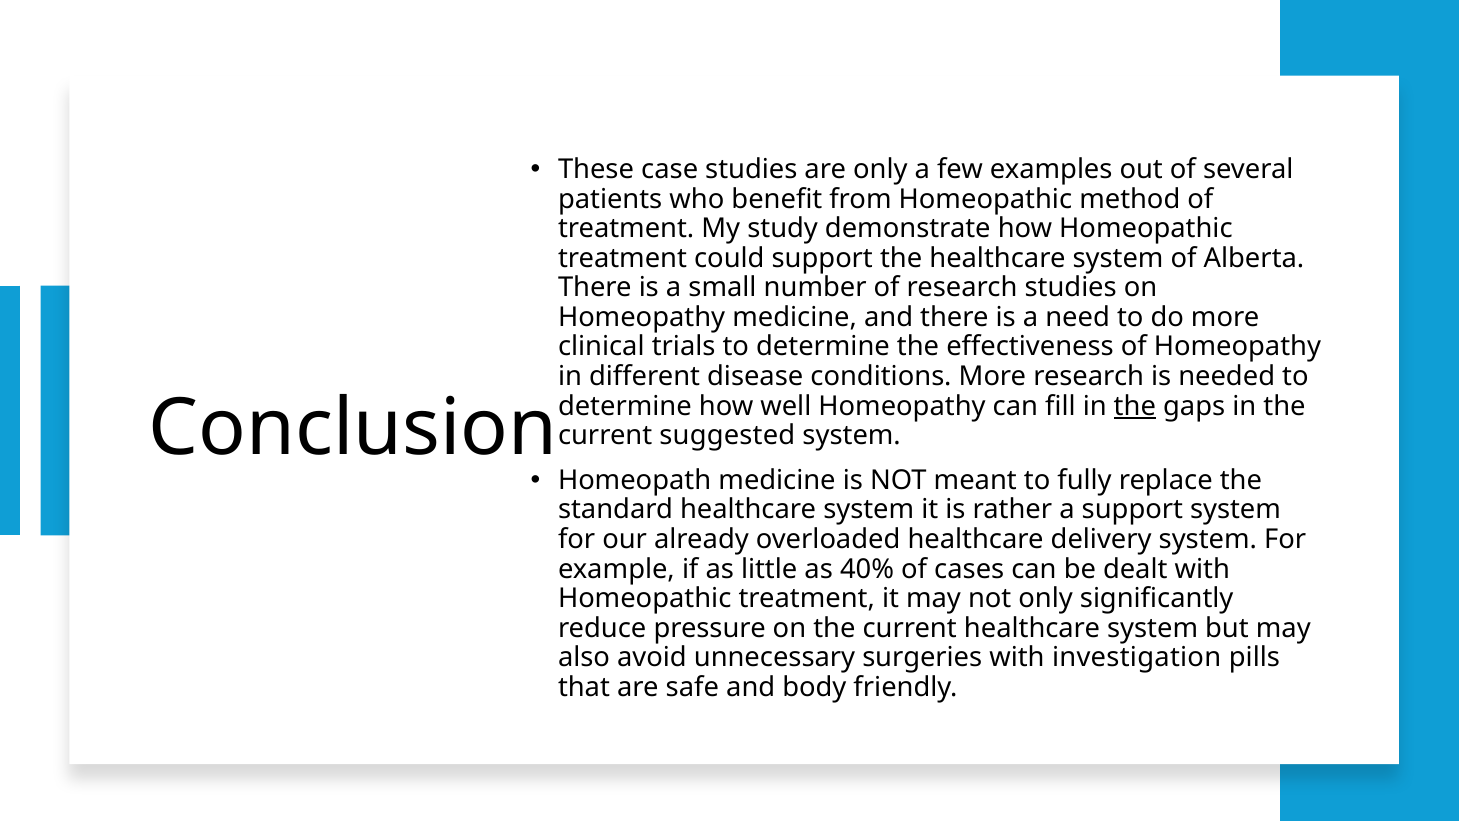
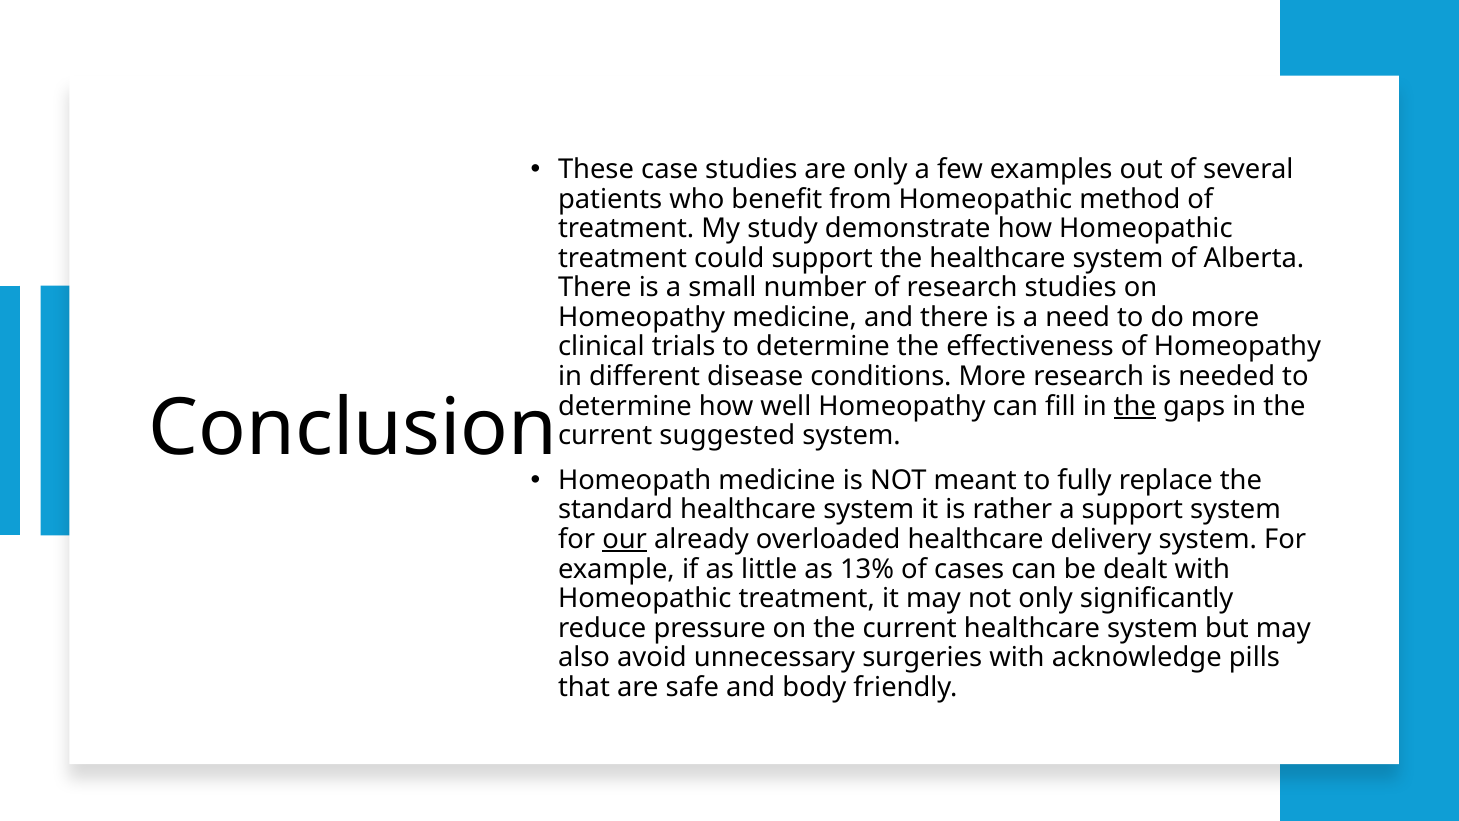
our underline: none -> present
40%: 40% -> 13%
investigation: investigation -> acknowledge
